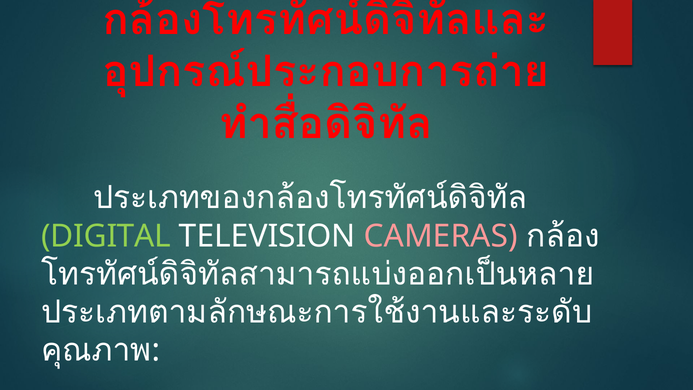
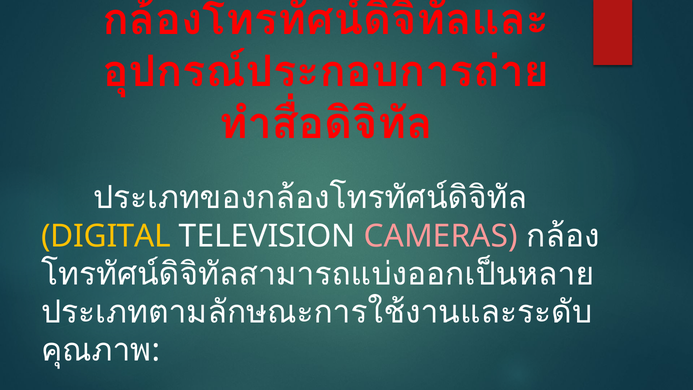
DIGITAL colour: light green -> yellow
